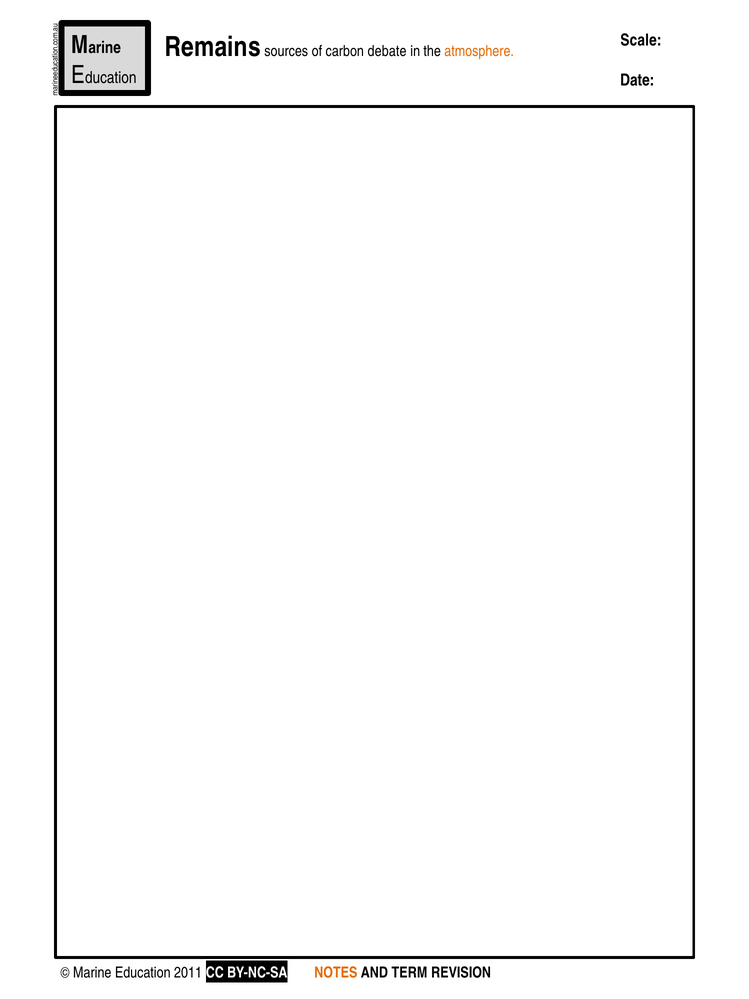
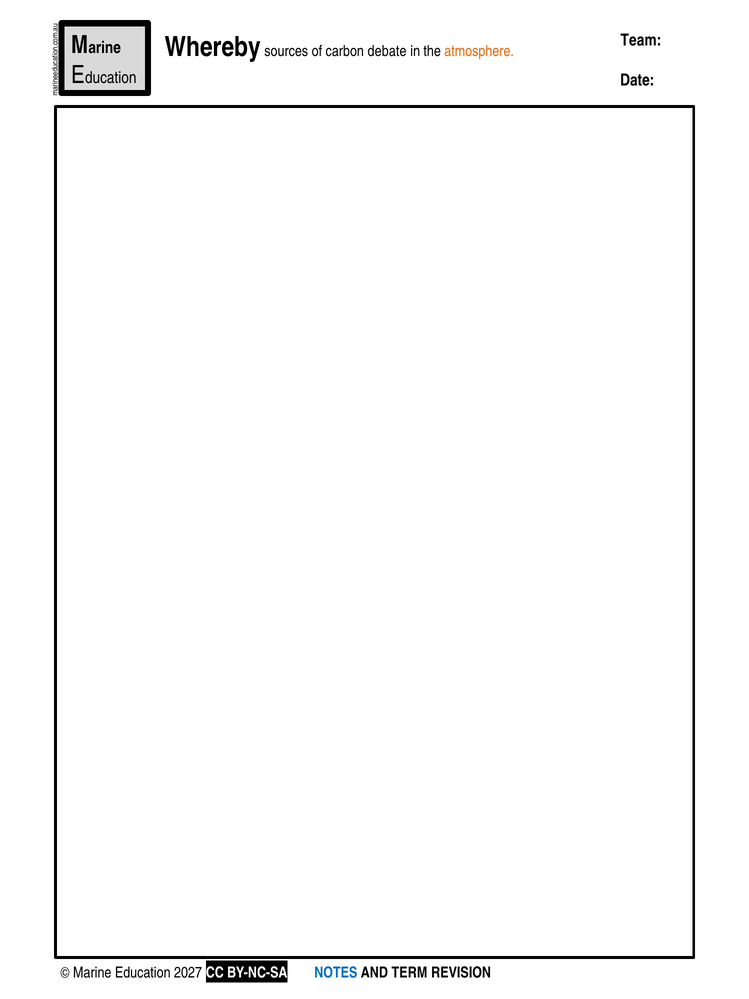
Scale: Scale -> Team
Remains: Remains -> Whereby
2011: 2011 -> 2027
NOTES colour: orange -> blue
